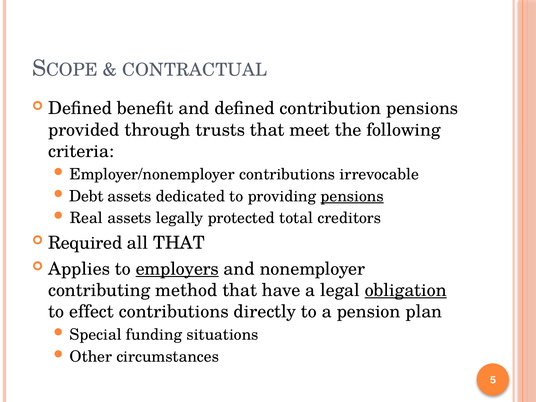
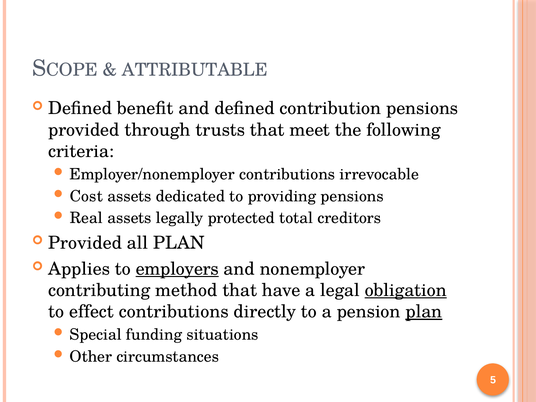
CONTRACTUAL: CONTRACTUAL -> ATTRIBUTABLE
Debt: Debt -> Cost
pensions at (352, 196) underline: present -> none
Required at (85, 243): Required -> Provided
all THAT: THAT -> PLAN
plan at (424, 312) underline: none -> present
